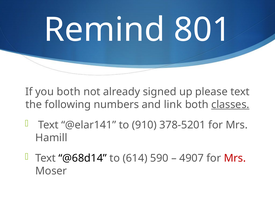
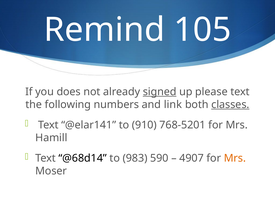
801: 801 -> 105
you both: both -> does
signed underline: none -> present
378-5201: 378-5201 -> 768-5201
614: 614 -> 983
Mrs at (235, 158) colour: red -> orange
